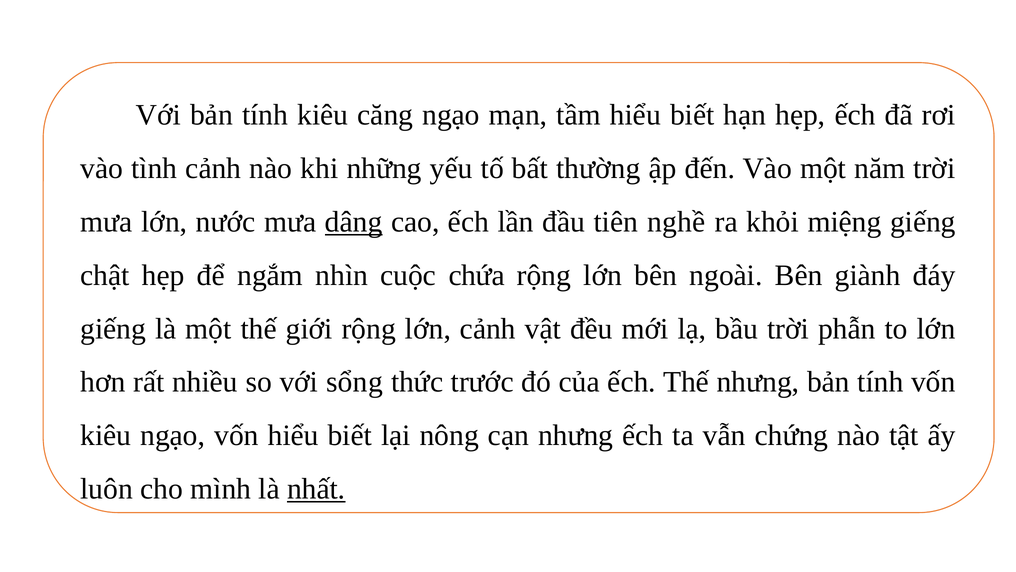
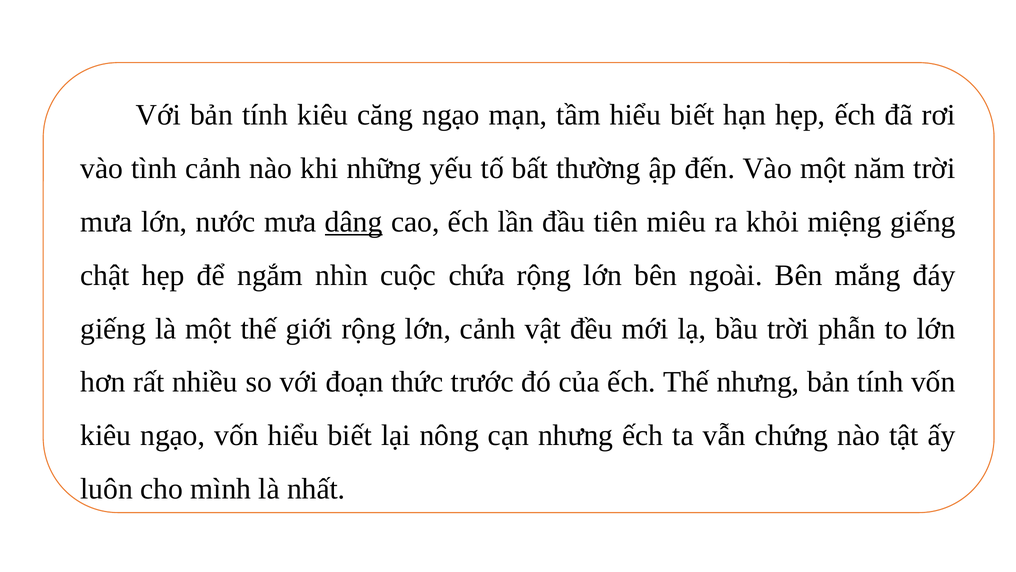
nghề: nghề -> miêu
giành: giành -> mắng
sổng: sổng -> đoạn
nhất underline: present -> none
